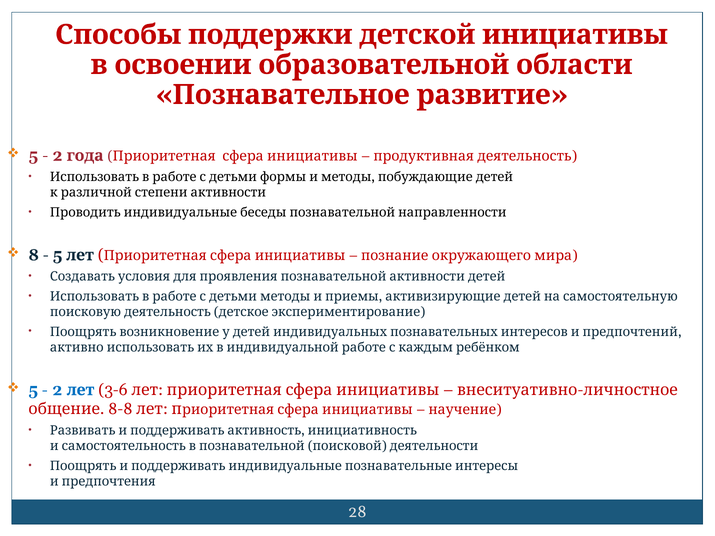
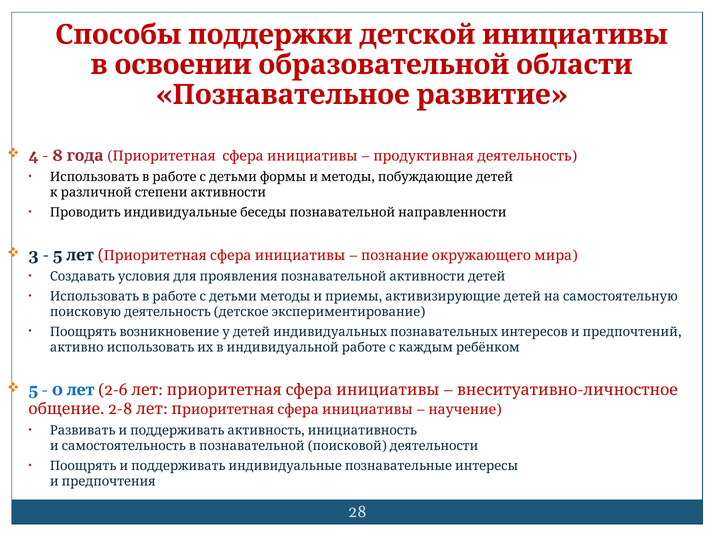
5 at (33, 156): 5 -> 4
2 at (57, 156): 2 -> 8
8: 8 -> 3
2 at (57, 390): 2 -> 0
3-6: 3-6 -> 2-6
8-8: 8-8 -> 2-8
